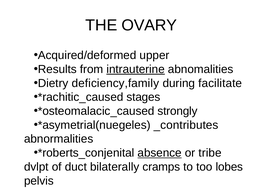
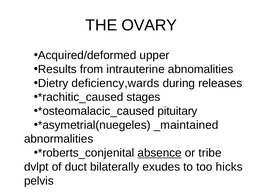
intrauterine underline: present -> none
deficiency,family: deficiency,family -> deficiency,wards
facilitate: facilitate -> releases
strongly: strongly -> pituitary
_contributes: _contributes -> _maintained
cramps: cramps -> exudes
lobes: lobes -> hicks
